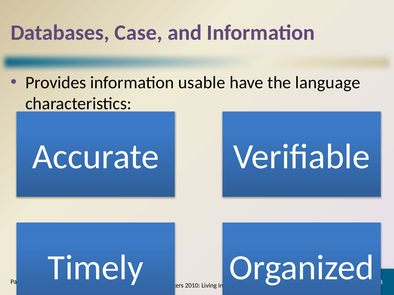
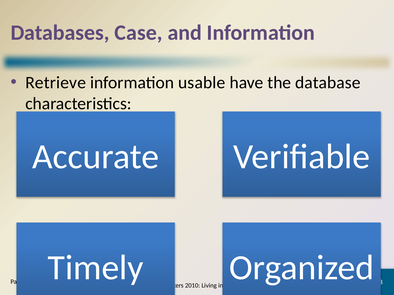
Provides: Provides -> Retrieve
language: language -> database
